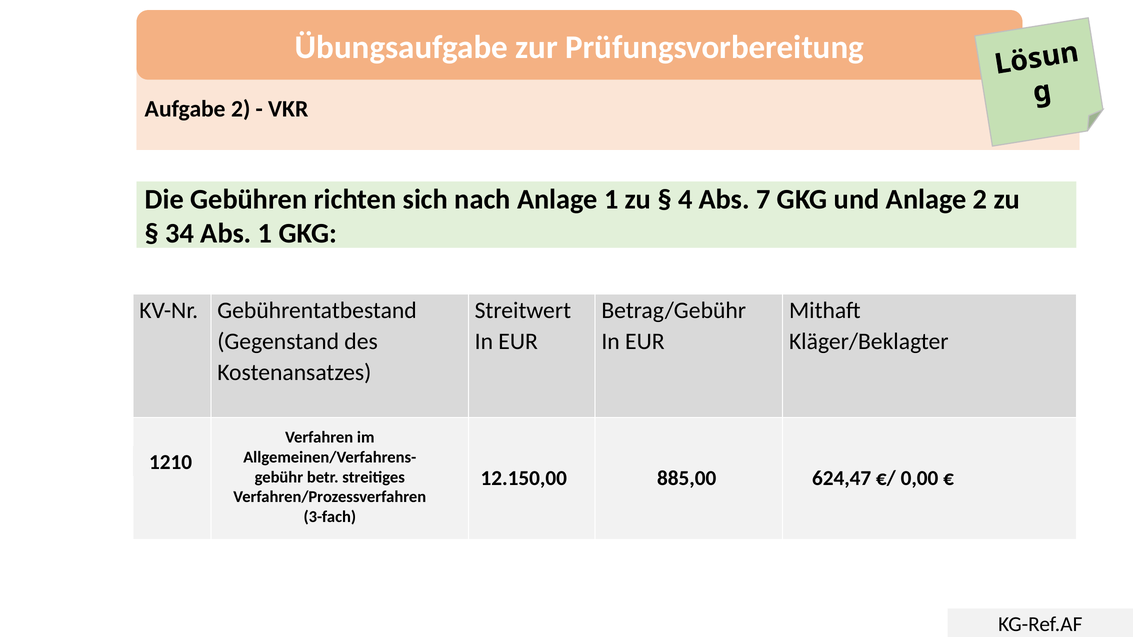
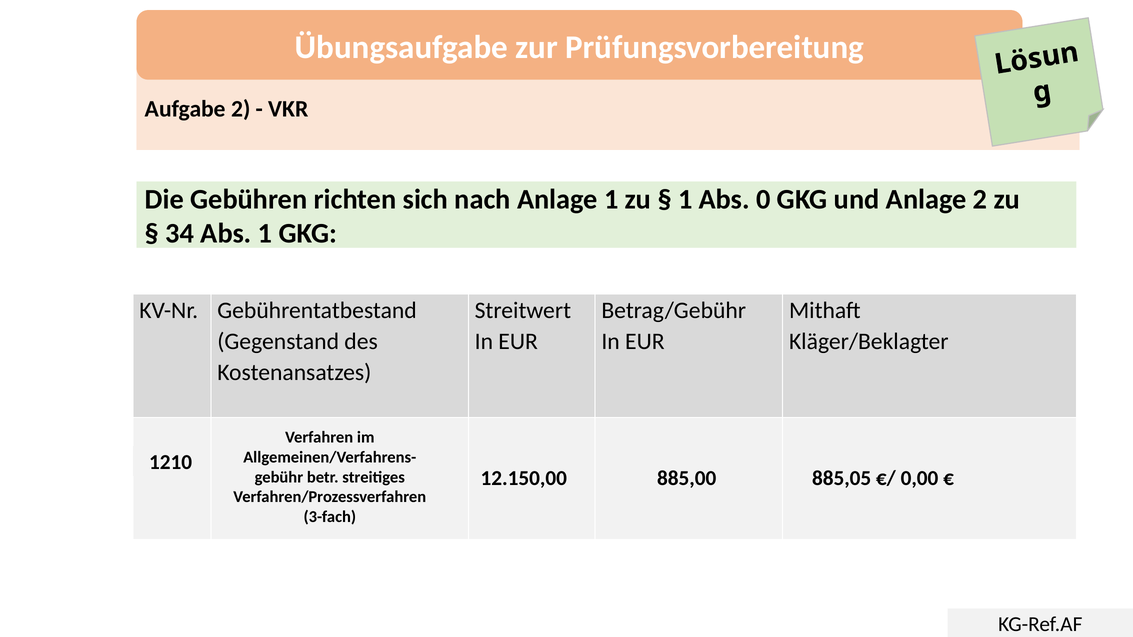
4 at (685, 200): 4 -> 1
7: 7 -> 0
624,47: 624,47 -> 885,05
